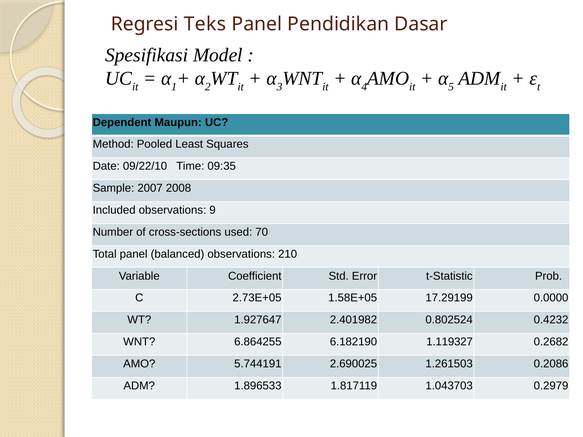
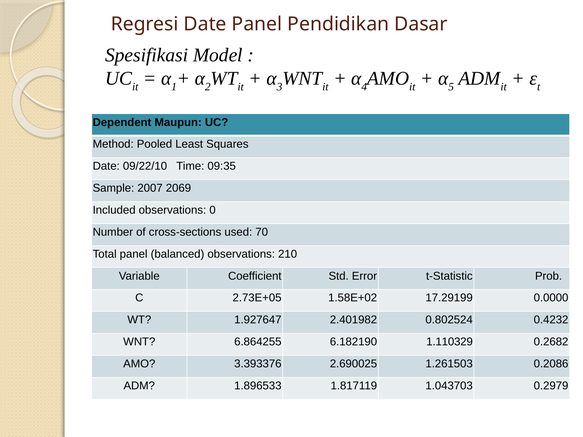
Regresi Teks: Teks -> Date
2008: 2008 -> 2069
9: 9 -> 0
1.58E+05: 1.58E+05 -> 1.58E+02
1.119327: 1.119327 -> 1.110329
5.744191: 5.744191 -> 3.393376
